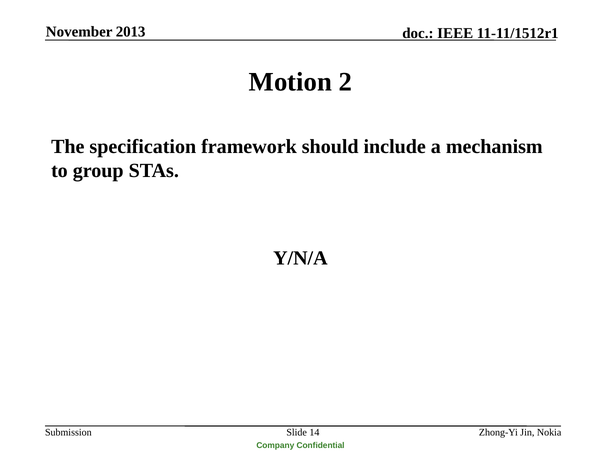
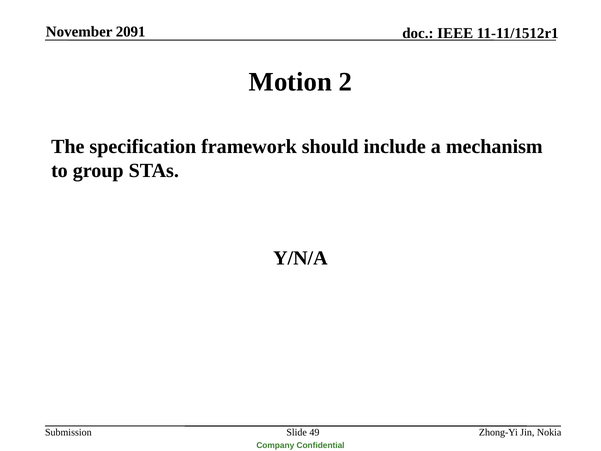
2013: 2013 -> 2091
14: 14 -> 49
